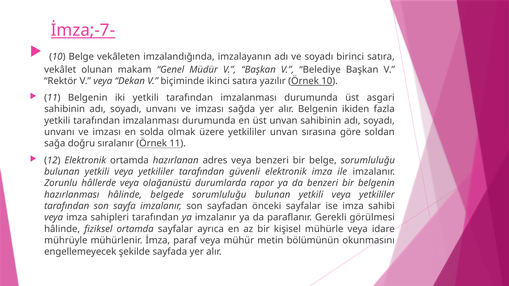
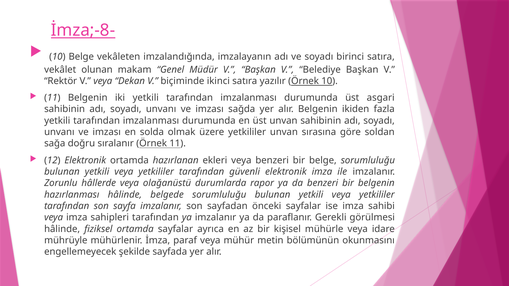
İmza;-7-: İmza;-7- -> İmza;-8-
adres: adres -> ekleri
